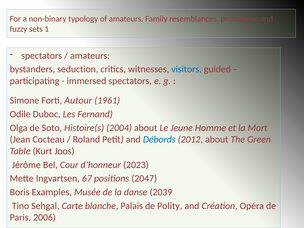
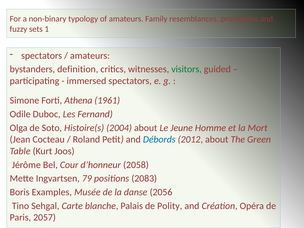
seduction: seduction -> definition
visitors colour: blue -> green
Autour: Autour -> Athena
2023: 2023 -> 2058
67: 67 -> 79
2047: 2047 -> 2083
2039: 2039 -> 2056
2006: 2006 -> 2057
